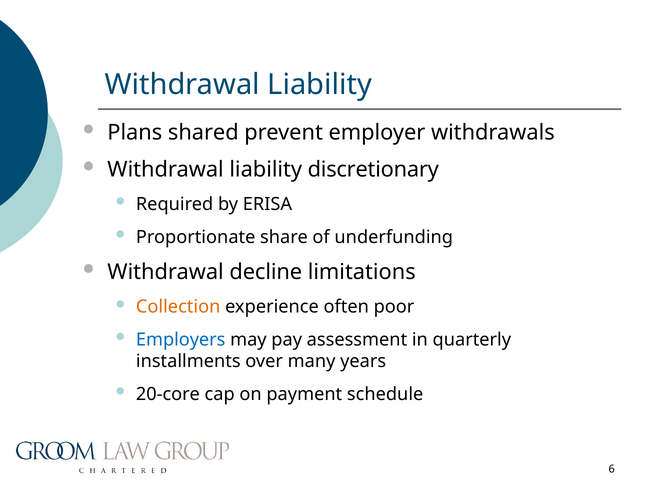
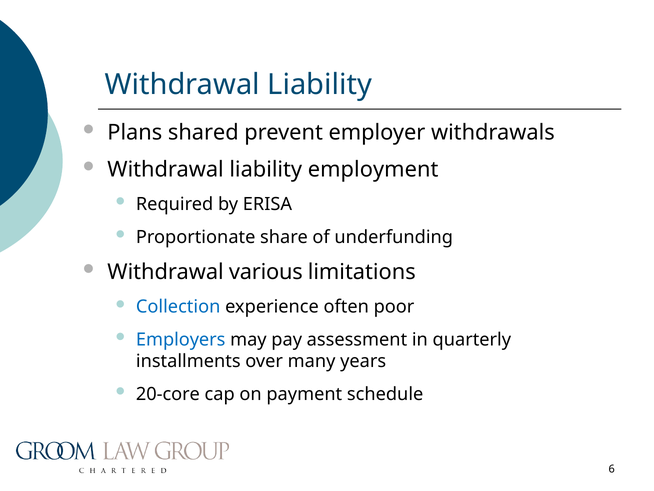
discretionary: discretionary -> employment
decline: decline -> various
Collection colour: orange -> blue
